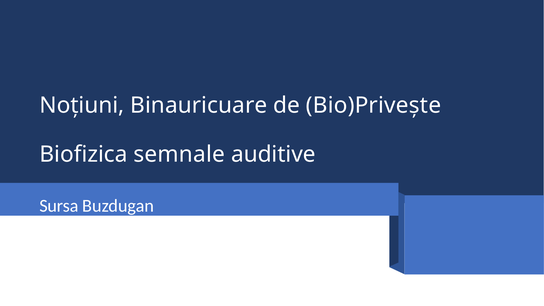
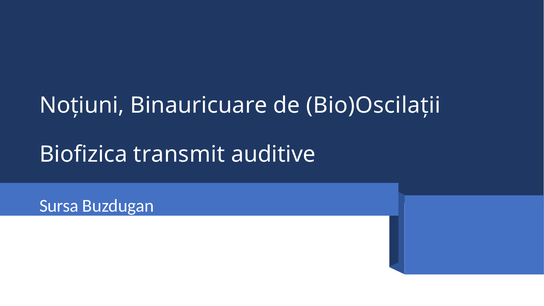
Bio)Privește: Bio)Privește -> Bio)Oscilații
semnale: semnale -> transmit
